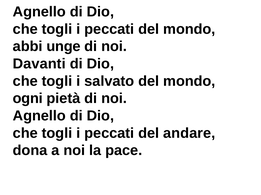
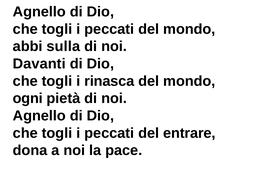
unge: unge -> sulla
salvato: salvato -> rinasca
andare: andare -> entrare
